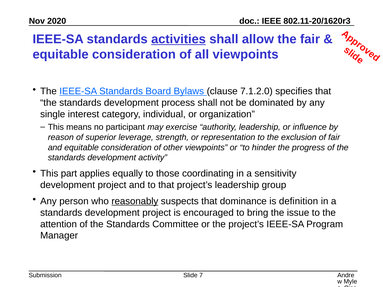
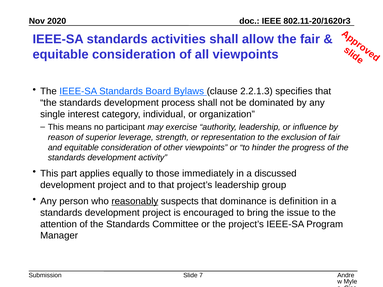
activities underline: present -> none
7.1.2.0: 7.1.2.0 -> 2.2.1.3
coordinating: coordinating -> immediately
sensitivity: sensitivity -> discussed
